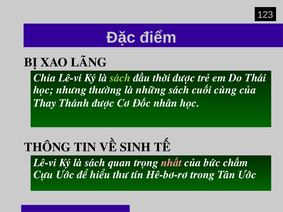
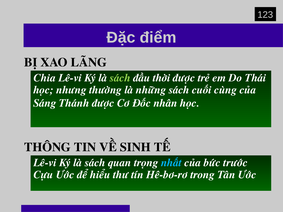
Thay: Thay -> Sáng
nhất colour: pink -> light blue
chấm: chấm -> trước
